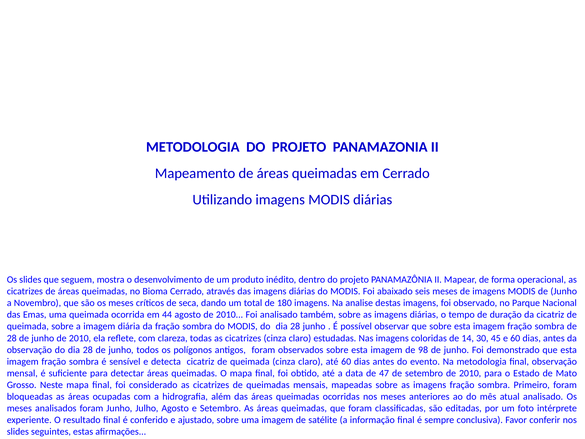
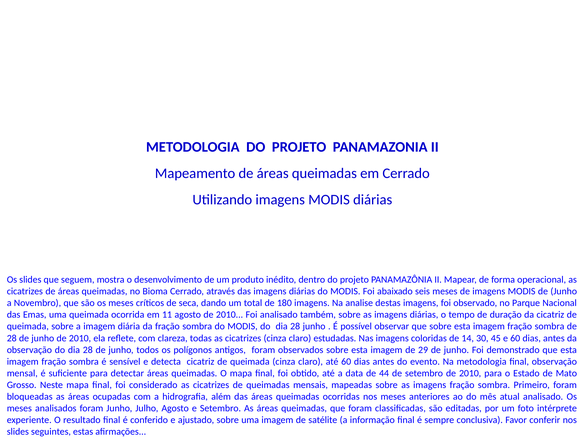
44: 44 -> 11
98: 98 -> 29
47: 47 -> 44
